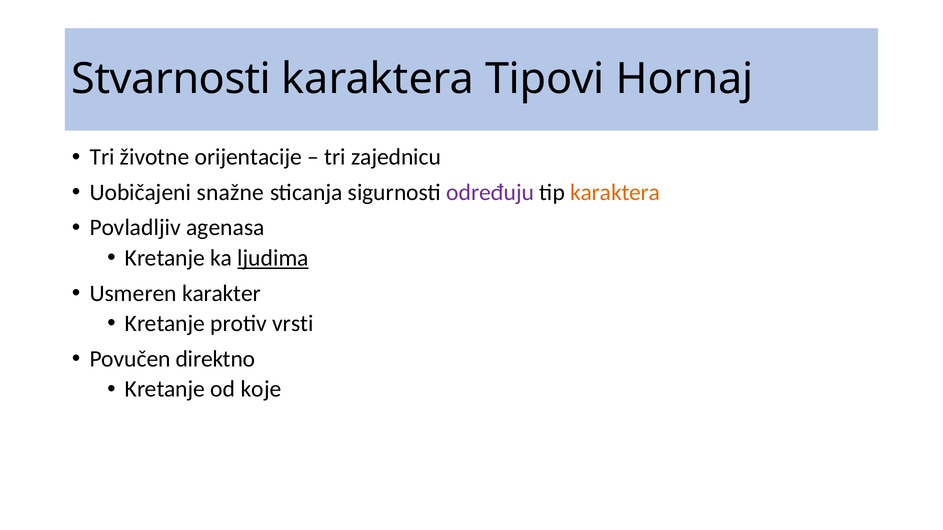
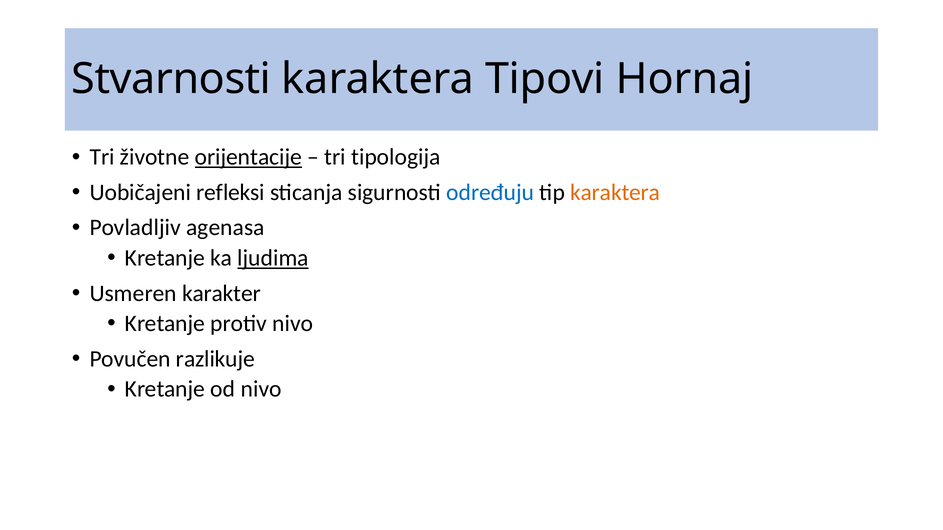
orijentacije underline: none -> present
zajednicu: zajednicu -> tipologija
snažne: snažne -> refleksi
određuju colour: purple -> blue
protiv vrsti: vrsti -> nivo
direktno: direktno -> razlikuje
od koje: koje -> nivo
